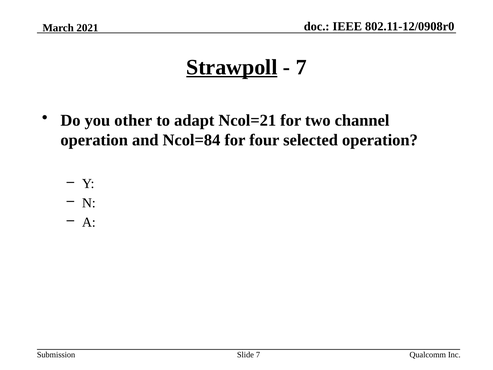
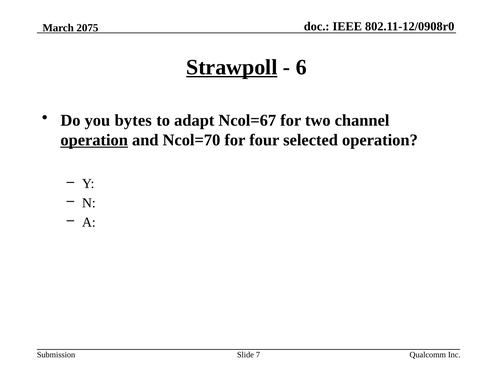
2021: 2021 -> 2075
7 at (301, 67): 7 -> 6
other: other -> bytes
Ncol=21: Ncol=21 -> Ncol=67
operation at (94, 140) underline: none -> present
Ncol=84: Ncol=84 -> Ncol=70
